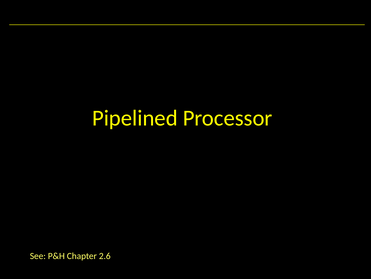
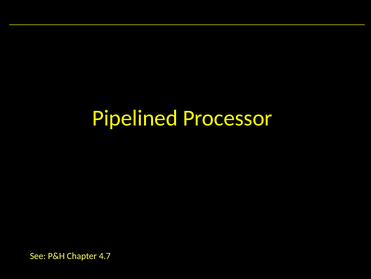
2.6: 2.6 -> 4.7
